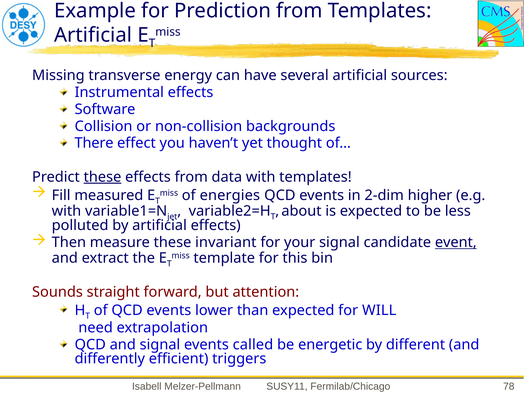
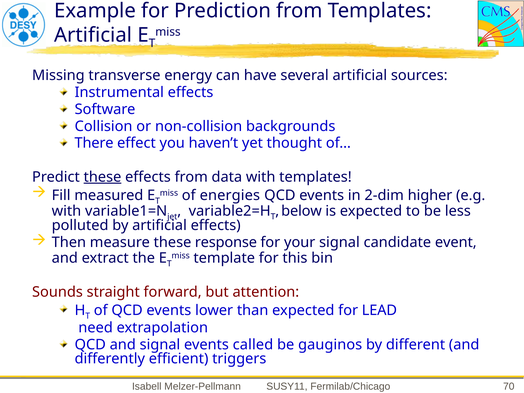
about: about -> below
invariant: invariant -> response
event underline: present -> none
WILL: WILL -> LEAD
energetic: energetic -> gauginos
78: 78 -> 70
